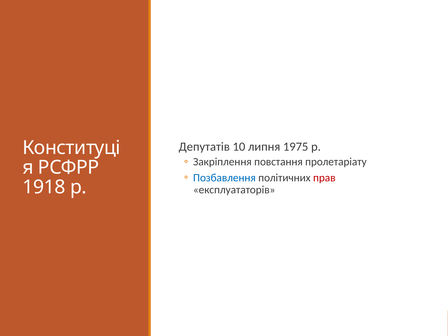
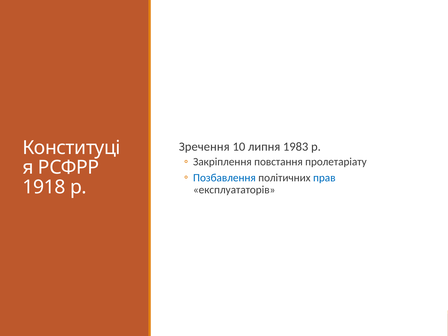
Депутатів: Депутатів -> Зречення
1975: 1975 -> 1983
прав colour: red -> blue
